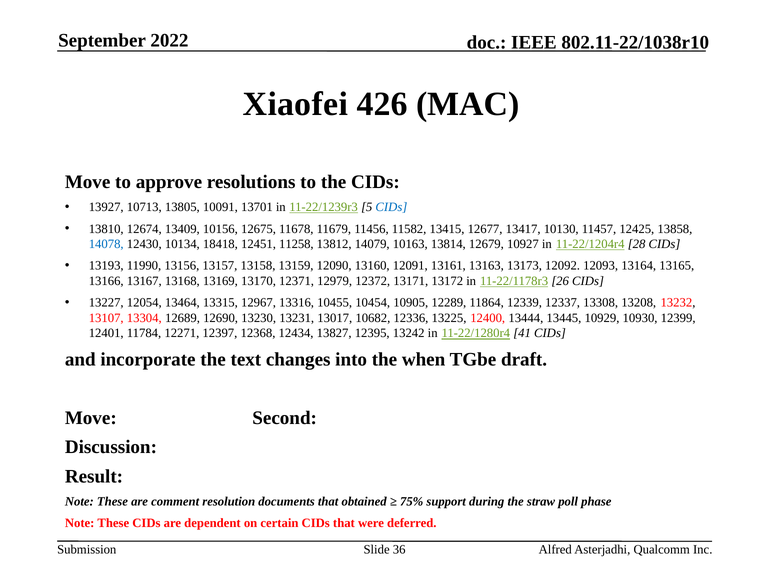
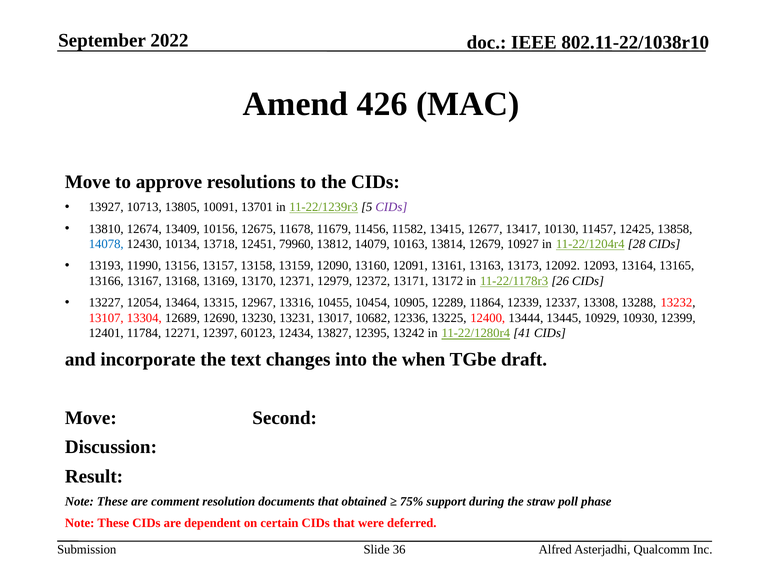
Xiaofei: Xiaofei -> Amend
CIDs at (391, 207) colour: blue -> purple
18418: 18418 -> 13718
11258: 11258 -> 79960
13208: 13208 -> 13288
12368: 12368 -> 60123
